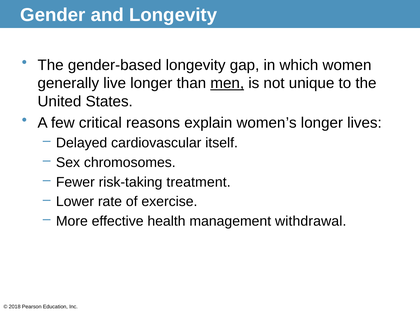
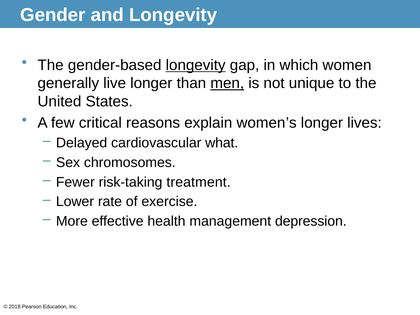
longevity at (196, 65) underline: none -> present
itself: itself -> what
withdrawal: withdrawal -> depression
